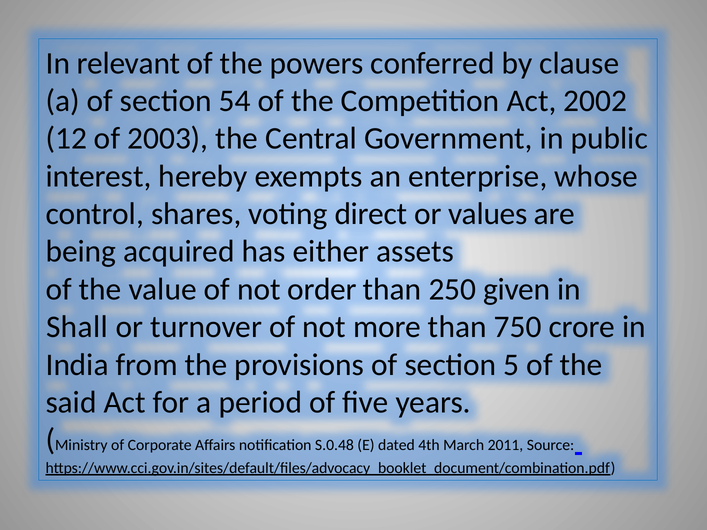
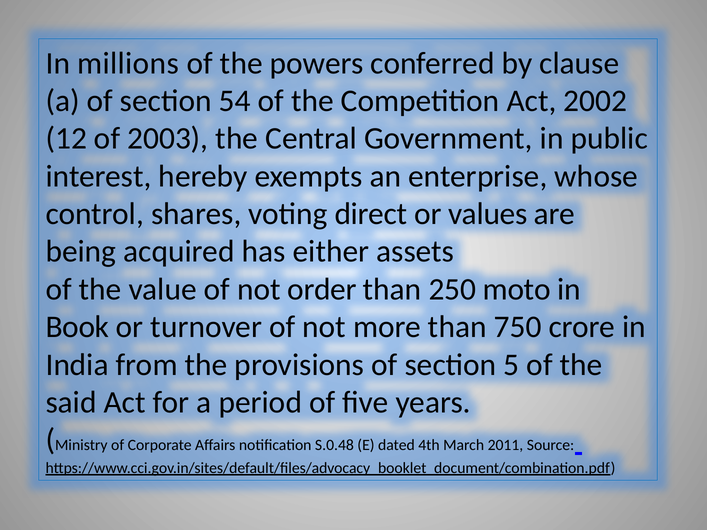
relevant: relevant -> millions
given: given -> moto
Shall: Shall -> Book
